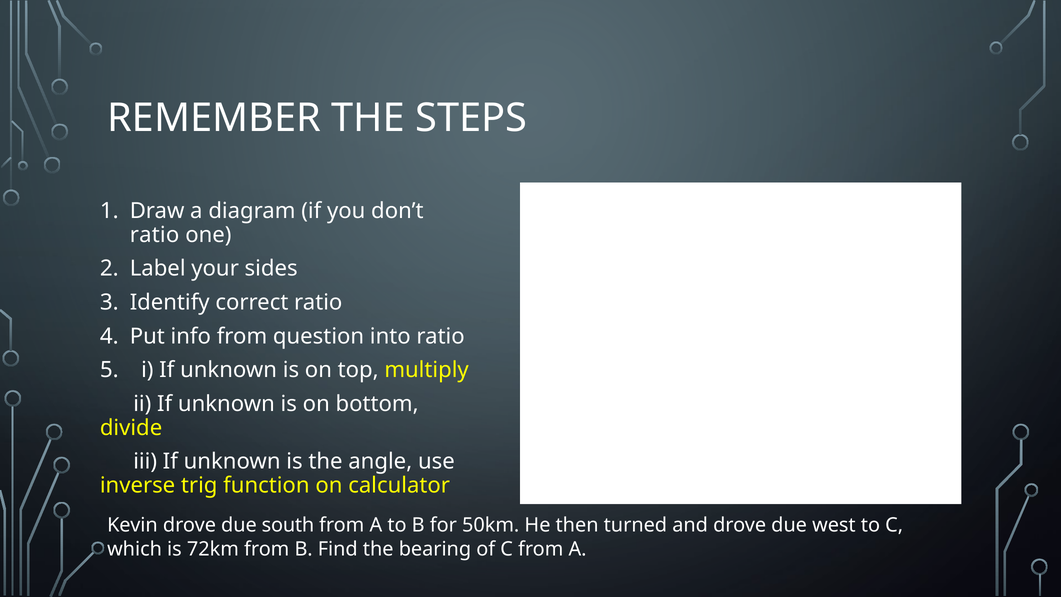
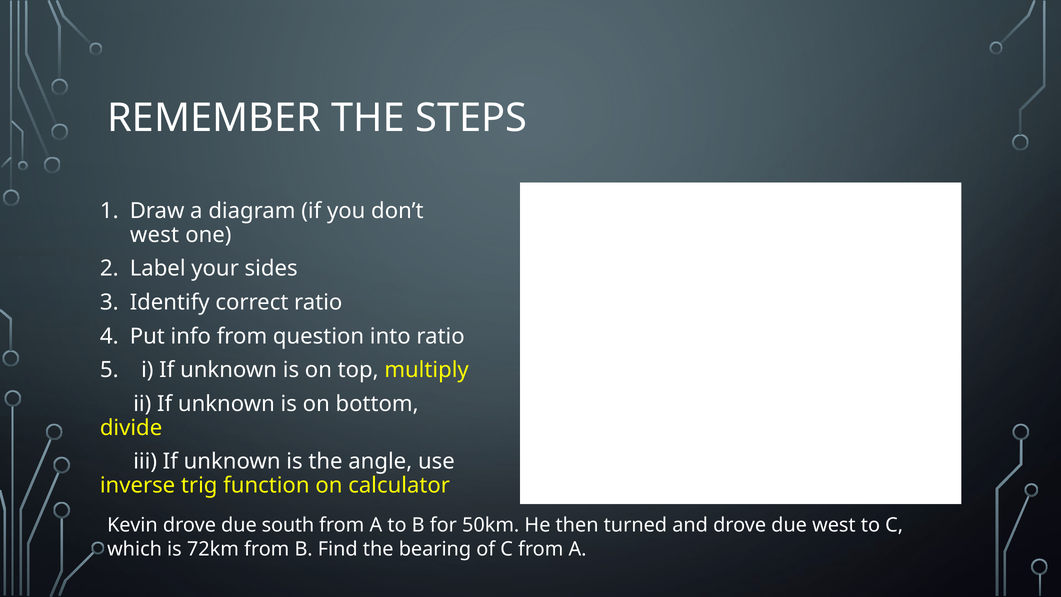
ratio at (155, 235): ratio -> west
